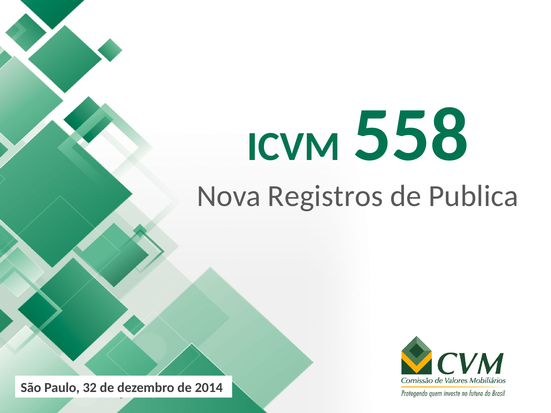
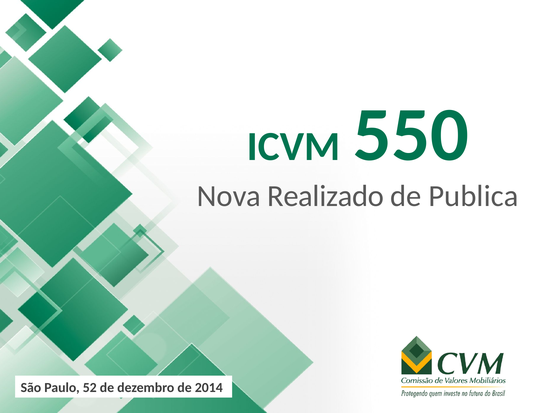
558: 558 -> 550
Registros: Registros -> Realizado
32: 32 -> 52
